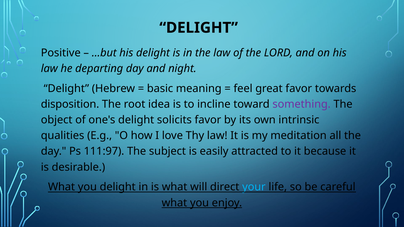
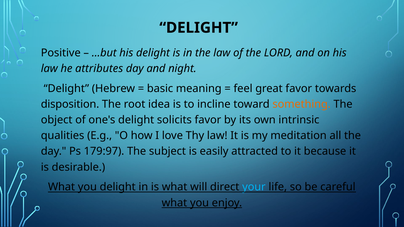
departing: departing -> attributes
something colour: purple -> orange
111:97: 111:97 -> 179:97
